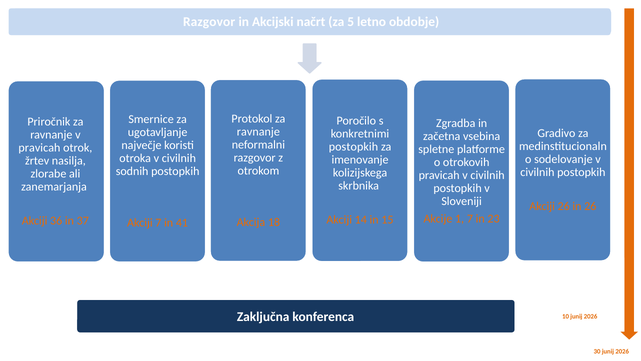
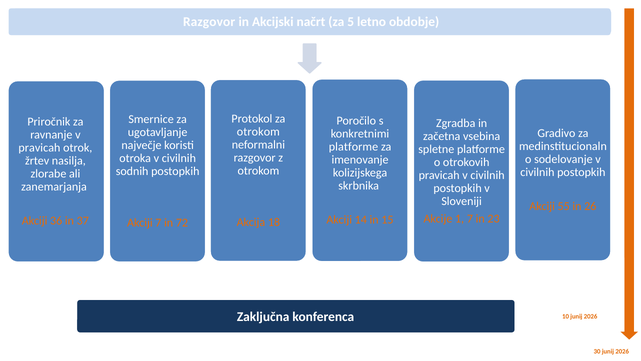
ravnanje at (258, 131): ravnanje -> otrokom
postopkih at (353, 146): postopkih -> platforme
Akciji 26: 26 -> 55
41: 41 -> 72
